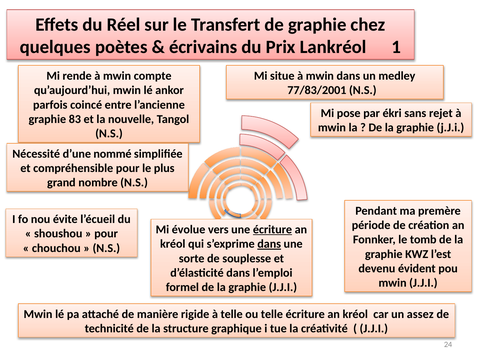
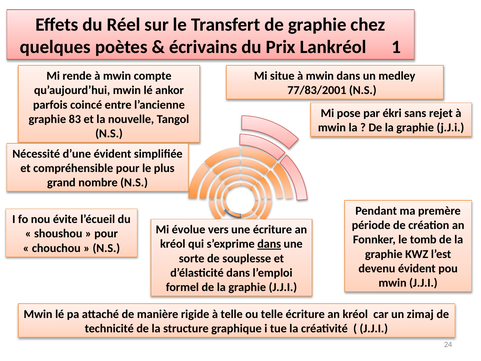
d’une nommé: nommé -> évident
écriture at (272, 229) underline: present -> none
assez: assez -> zimaj
